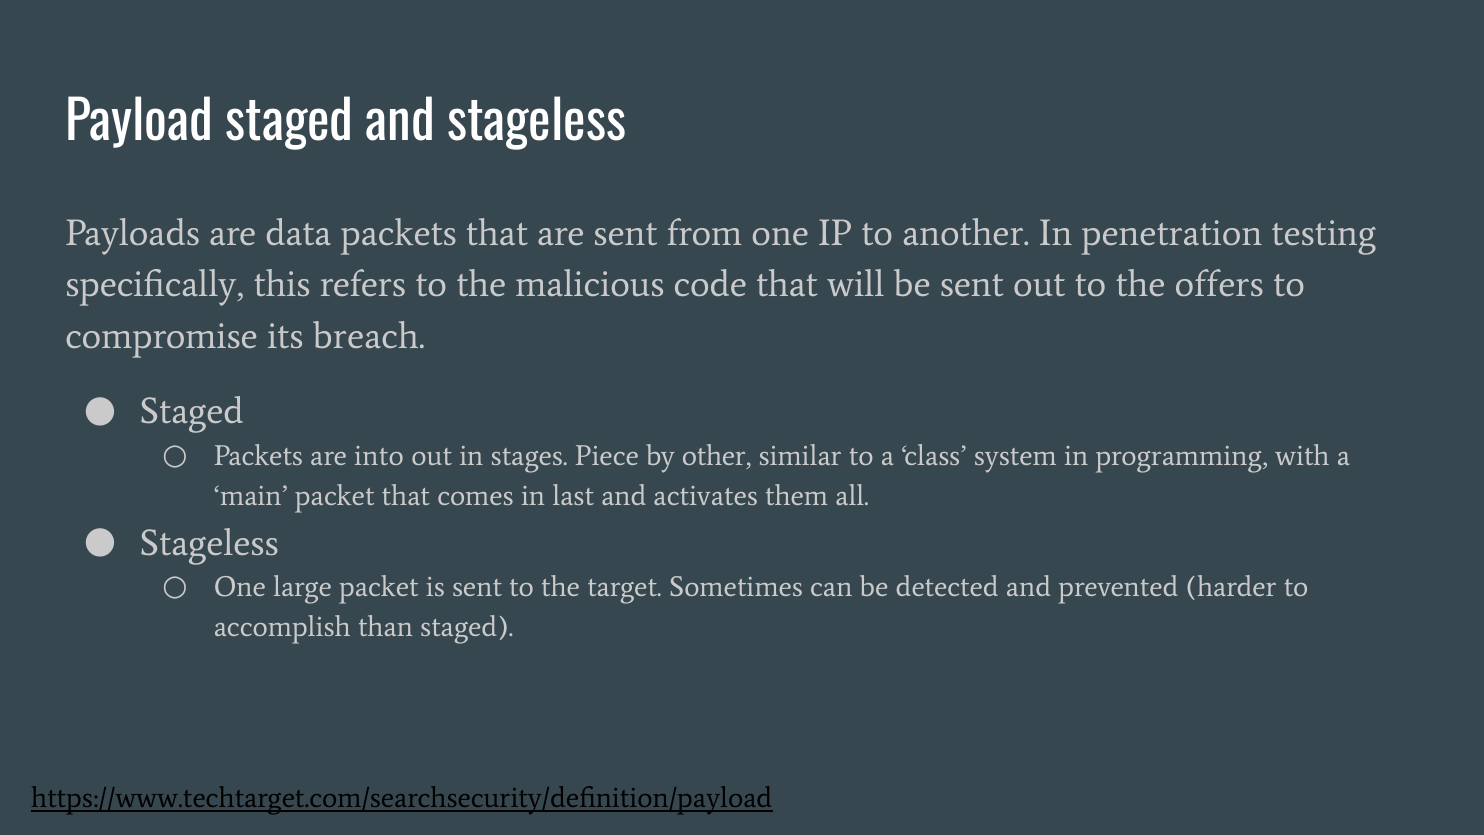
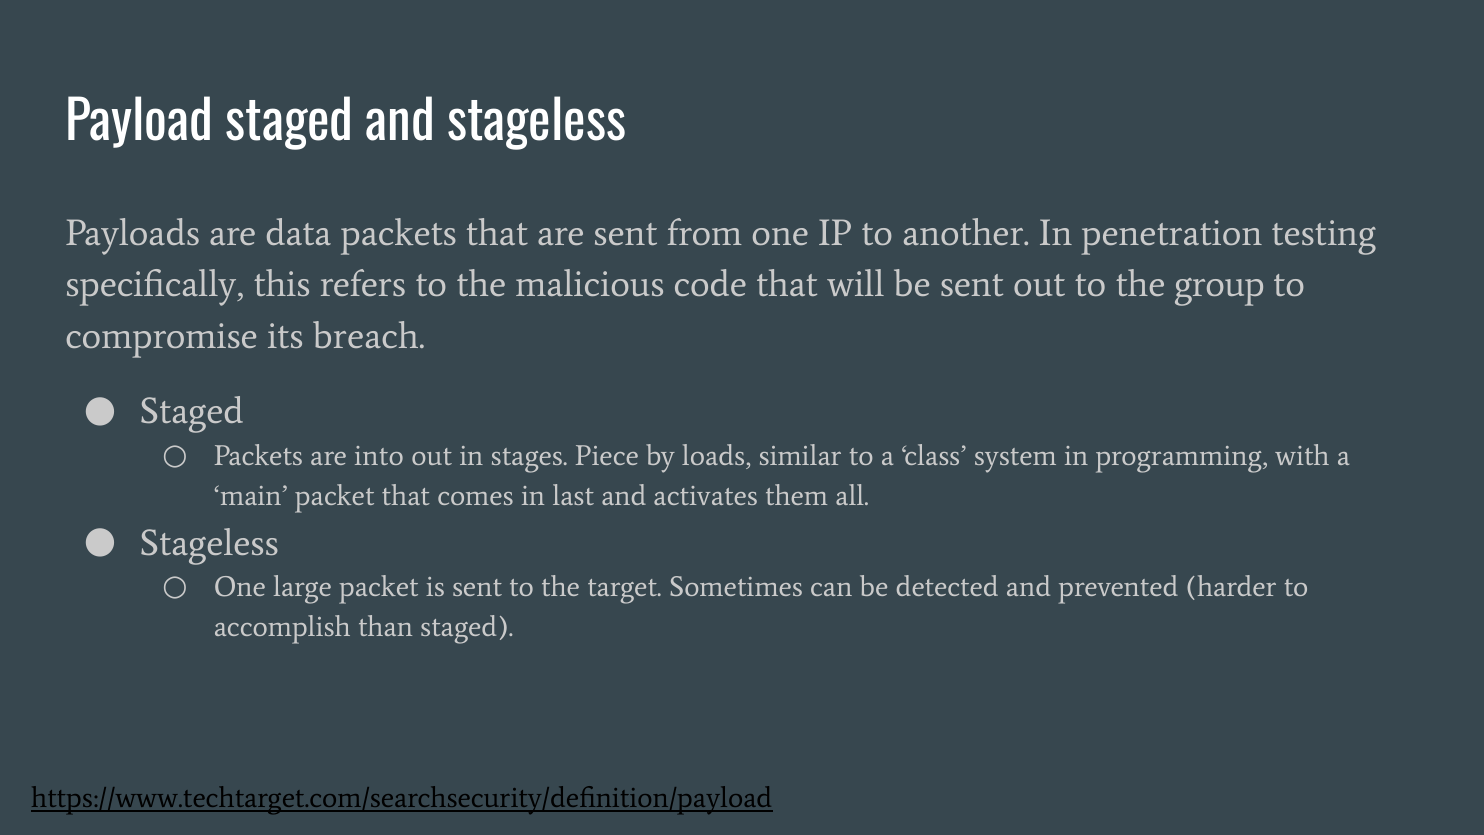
offers: offers -> group
other: other -> loads
